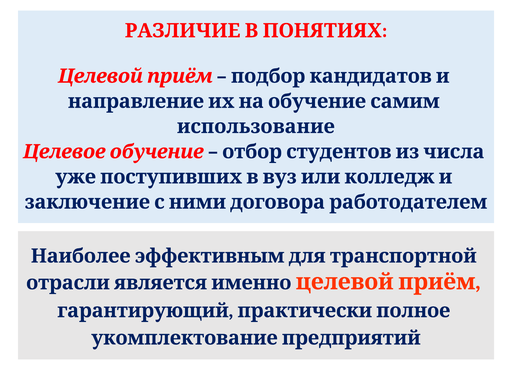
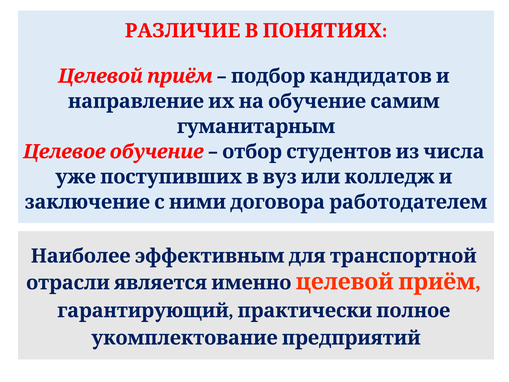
использование: использование -> гуманитарным
